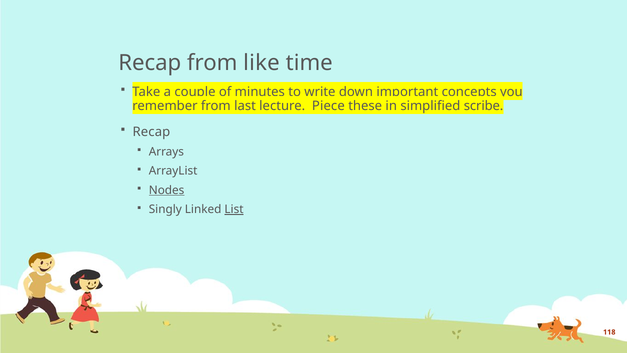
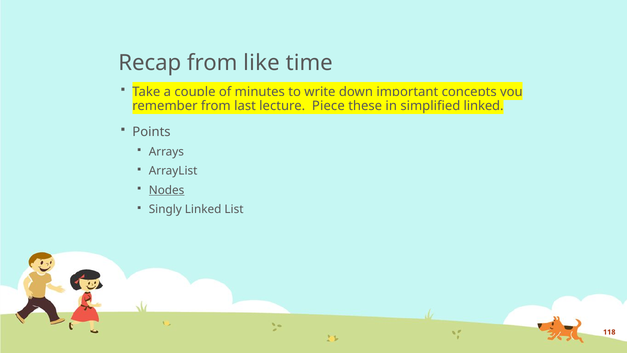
simplified scribe: scribe -> linked
Recap at (151, 132): Recap -> Points
List underline: present -> none
